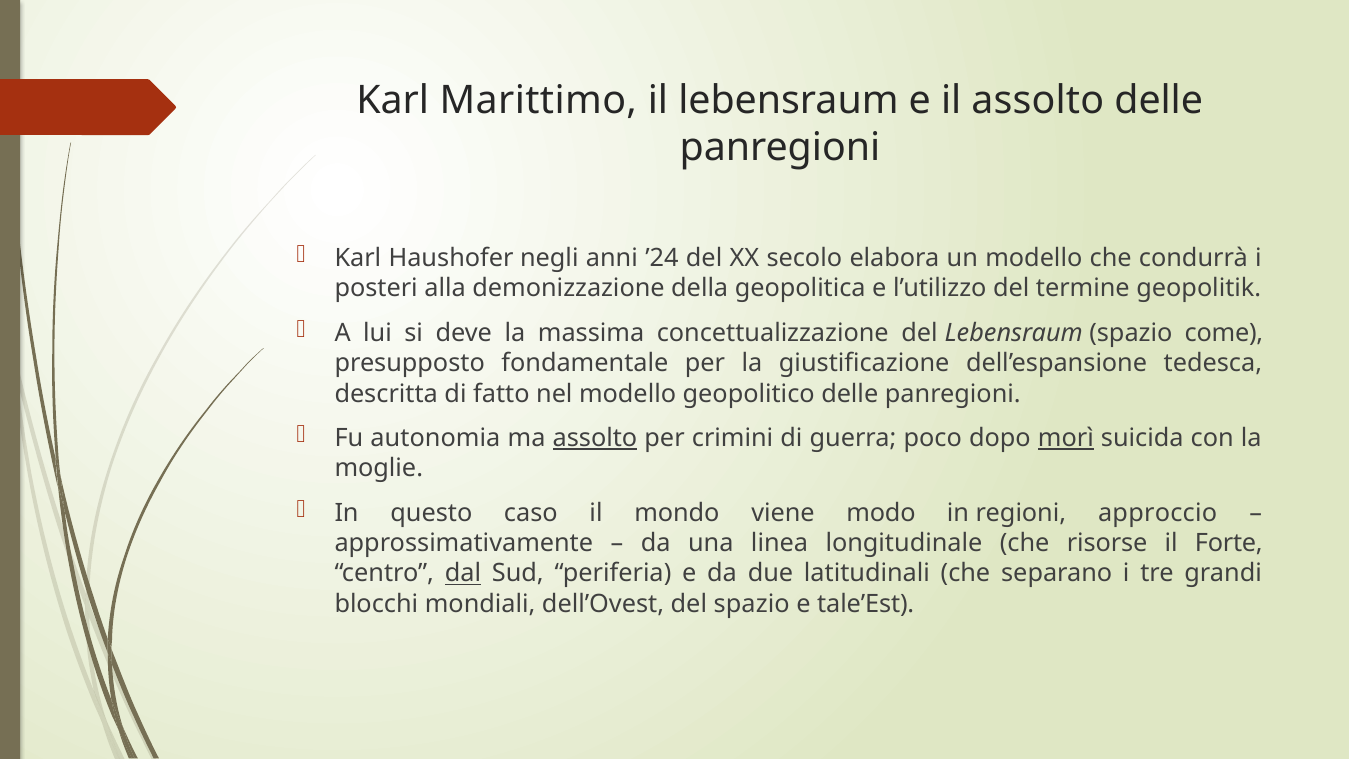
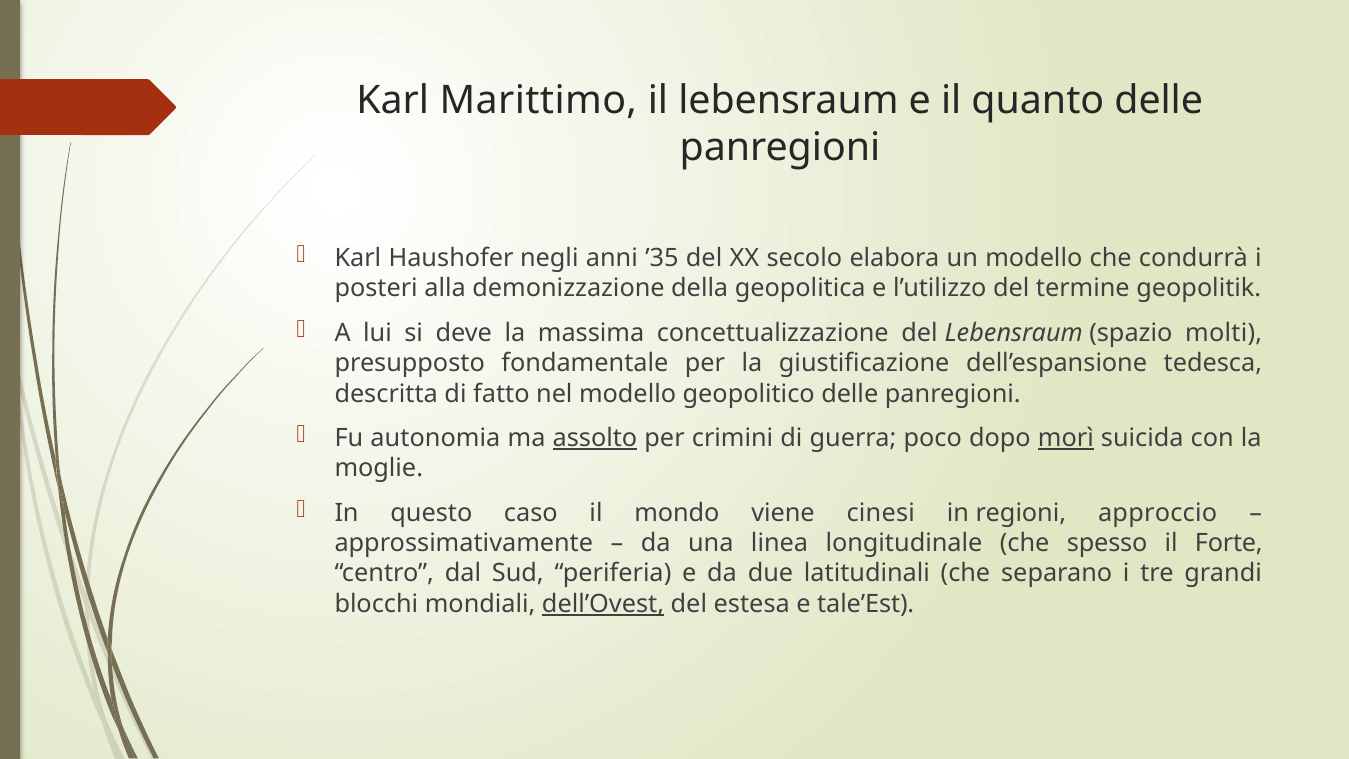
il assolto: assolto -> quanto
’24: ’24 -> ’35
come: come -> molti
modo: modo -> cinesi
risorse: risorse -> spesso
dal underline: present -> none
dell’Ovest underline: none -> present
del spazio: spazio -> estesa
